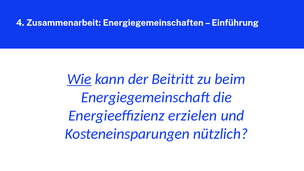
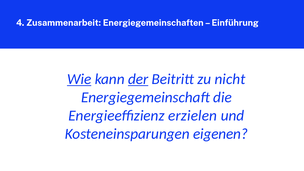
der underline: none -> present
beim: beim -> nicht
nützlich: nützlich -> eigenen
